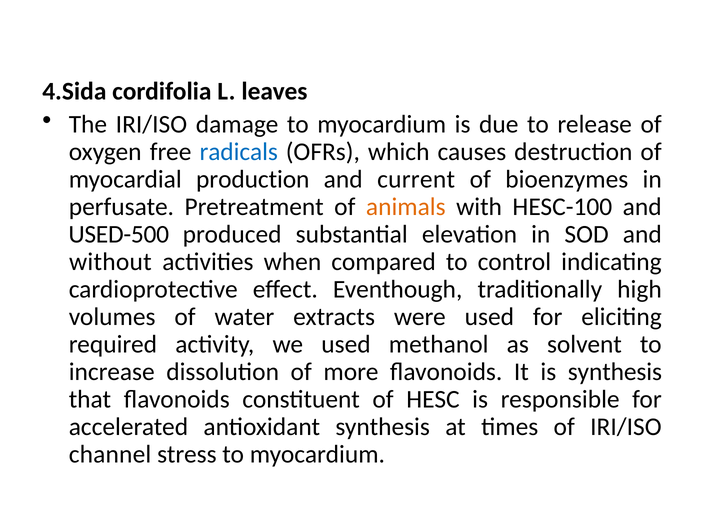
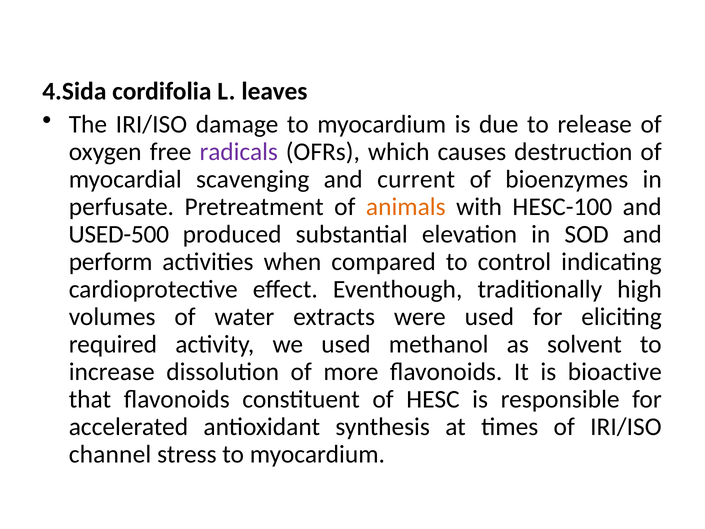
radicals colour: blue -> purple
production: production -> scavenging
without: without -> perform
is synthesis: synthesis -> bioactive
